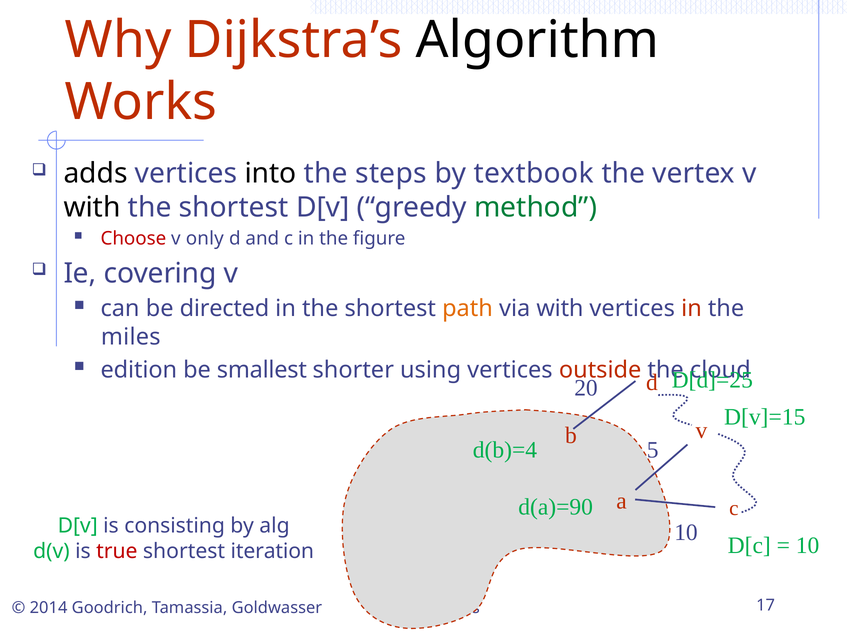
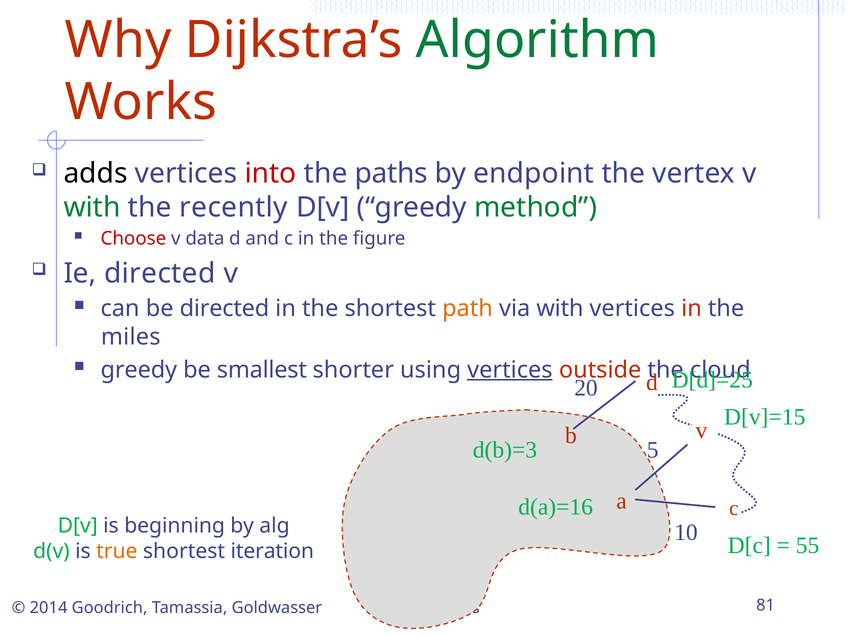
Algorithm colour: black -> green
into colour: black -> red
the steps: steps -> paths
textbook: textbook -> endpoint
with at (92, 207) colour: black -> green
shortest at (234, 207): shortest -> recently
only: only -> data
Ie covering: covering -> directed
edition at (139, 370): edition -> greedy
vertices at (510, 370) underline: none -> present
d(b)=4: d(b)=4 -> d(b)=3
d(a)=90: d(a)=90 -> d(a)=16
consisting: consisting -> beginning
10 at (808, 545): 10 -> 55
true colour: red -> orange
17: 17 -> 81
